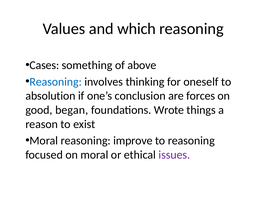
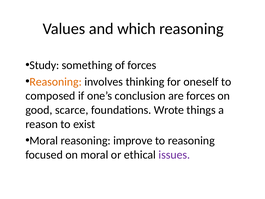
Cases: Cases -> Study
of above: above -> forces
Reasoning at (56, 82) colour: blue -> orange
absolution: absolution -> composed
began: began -> scarce
